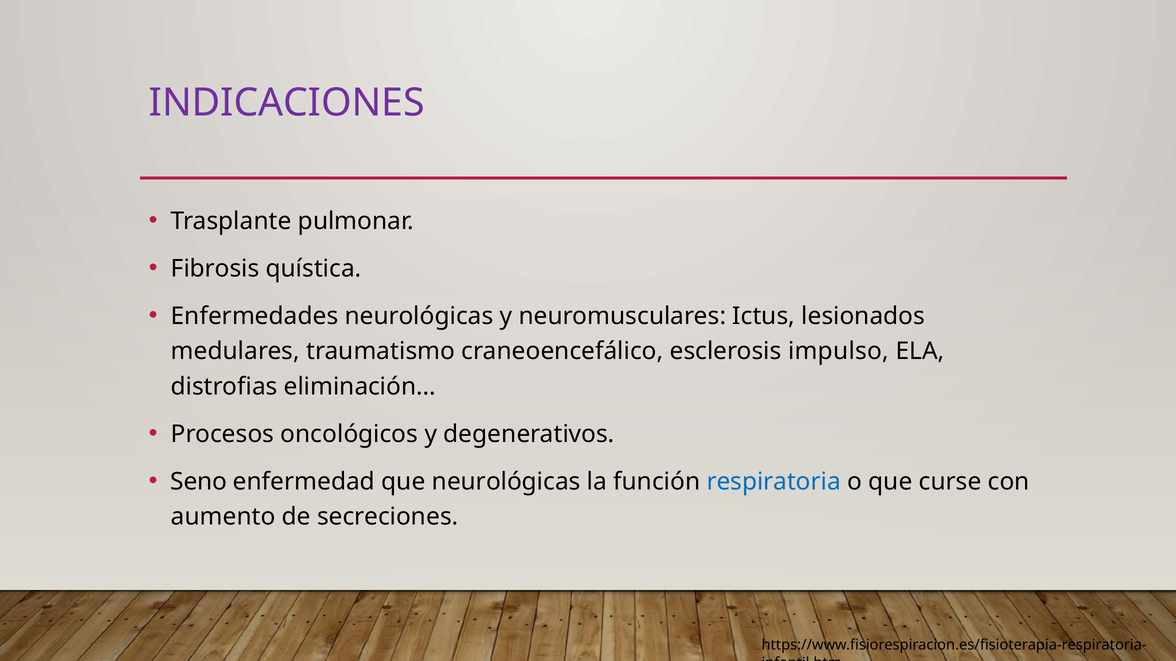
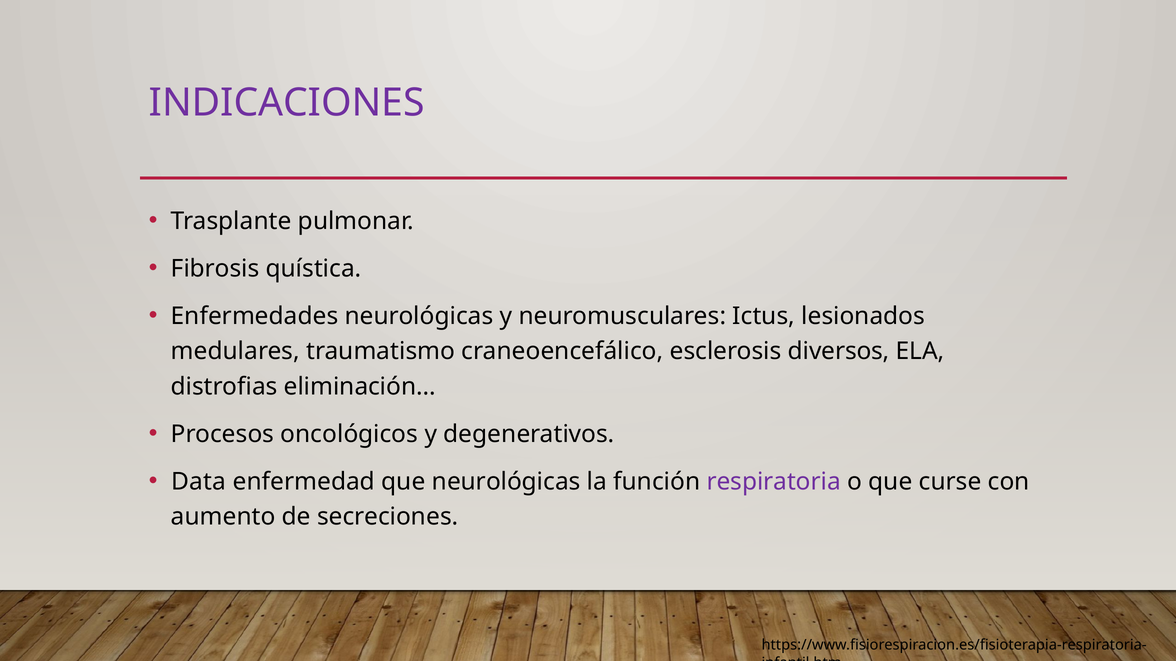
impulso: impulso -> diversos
Seno: Seno -> Data
respiratoria colour: blue -> purple
